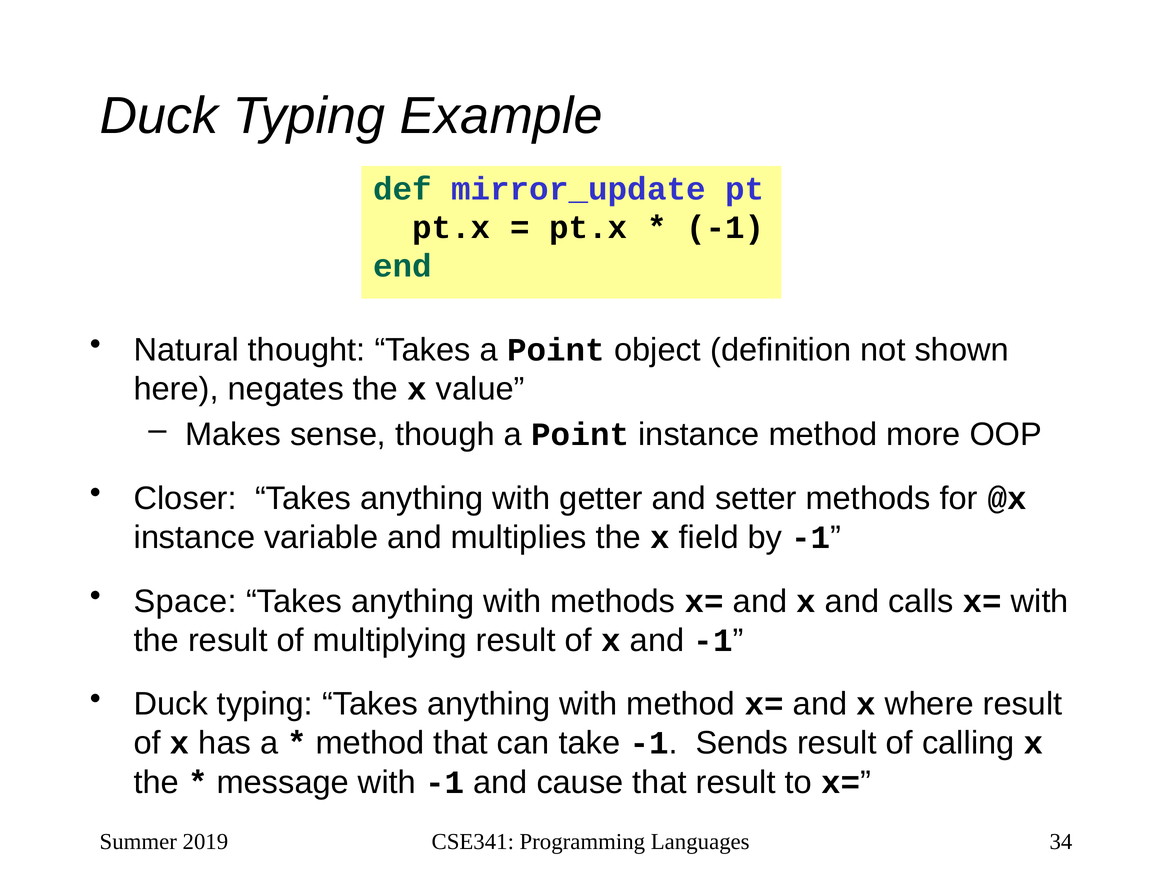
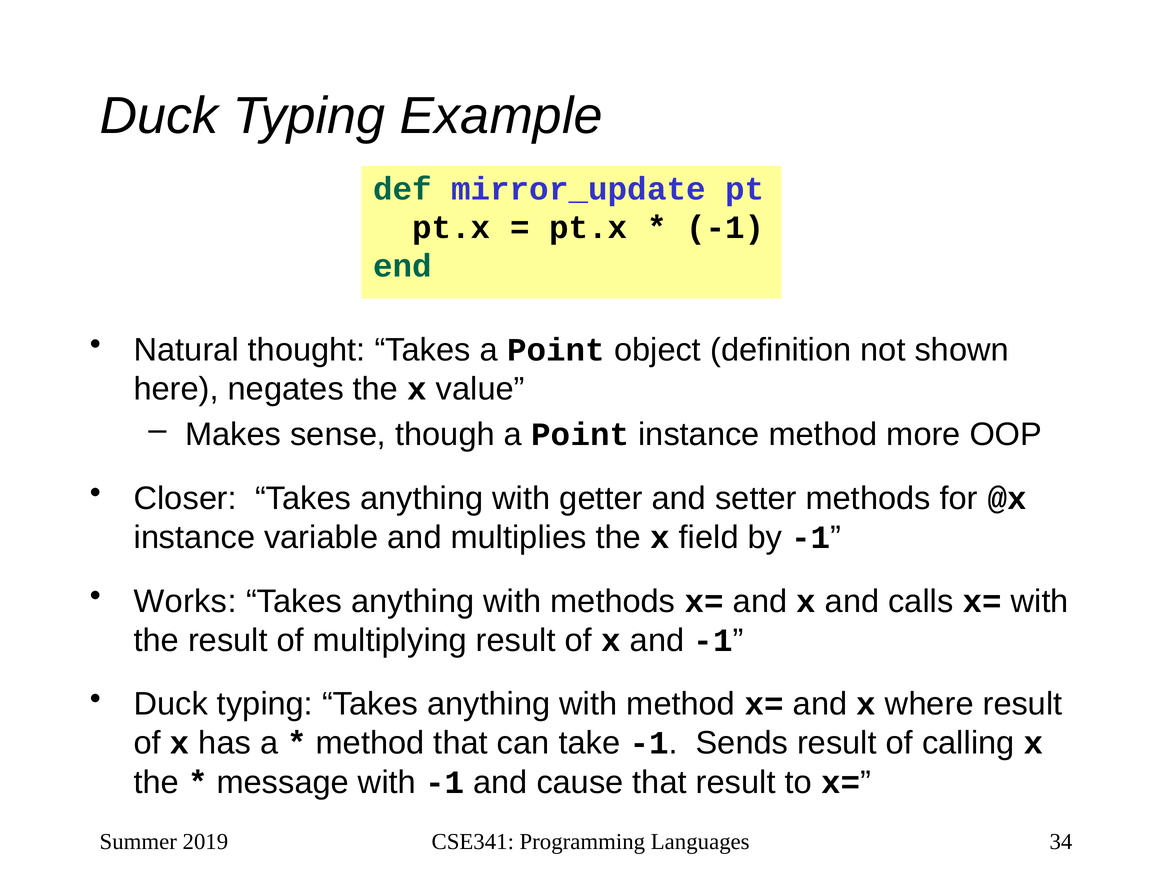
Space: Space -> Works
